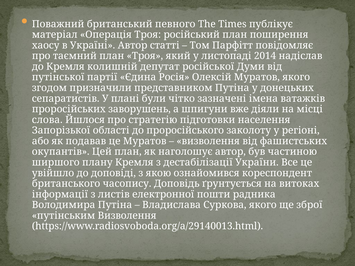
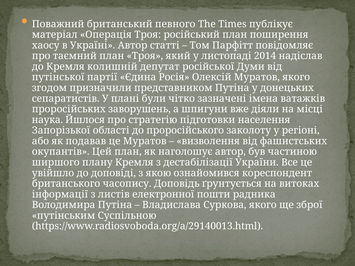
слова: слова -> наука
путінським Визволення: Визволення -> Суспільною
